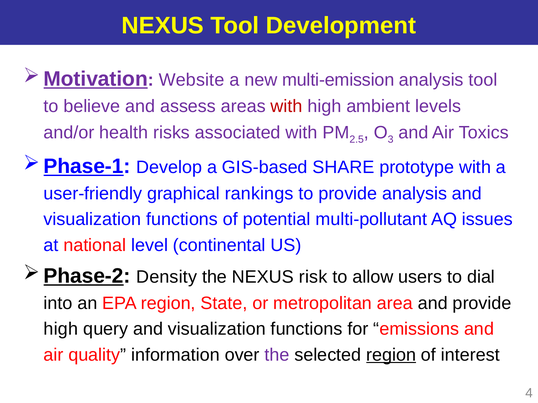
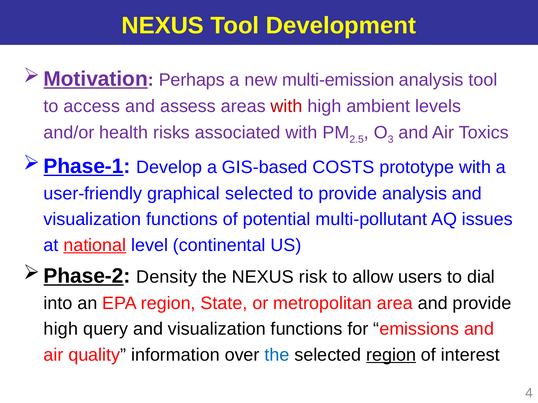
Website: Website -> Perhaps
believe: believe -> access
SHARE: SHARE -> COSTS
graphical rankings: rankings -> selected
national underline: none -> present
the at (277, 355) colour: purple -> blue
